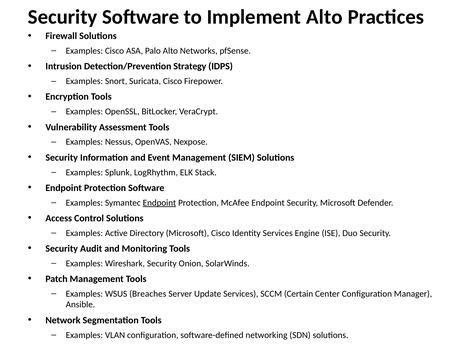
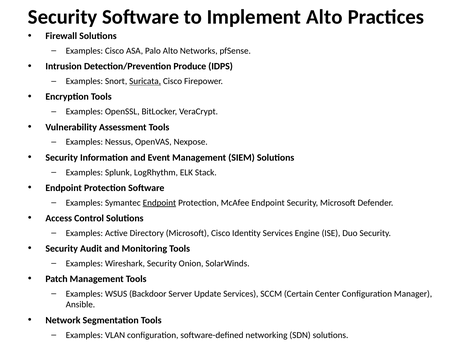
Strategy: Strategy -> Produce
Suricata underline: none -> present
Breaches: Breaches -> Backdoor
